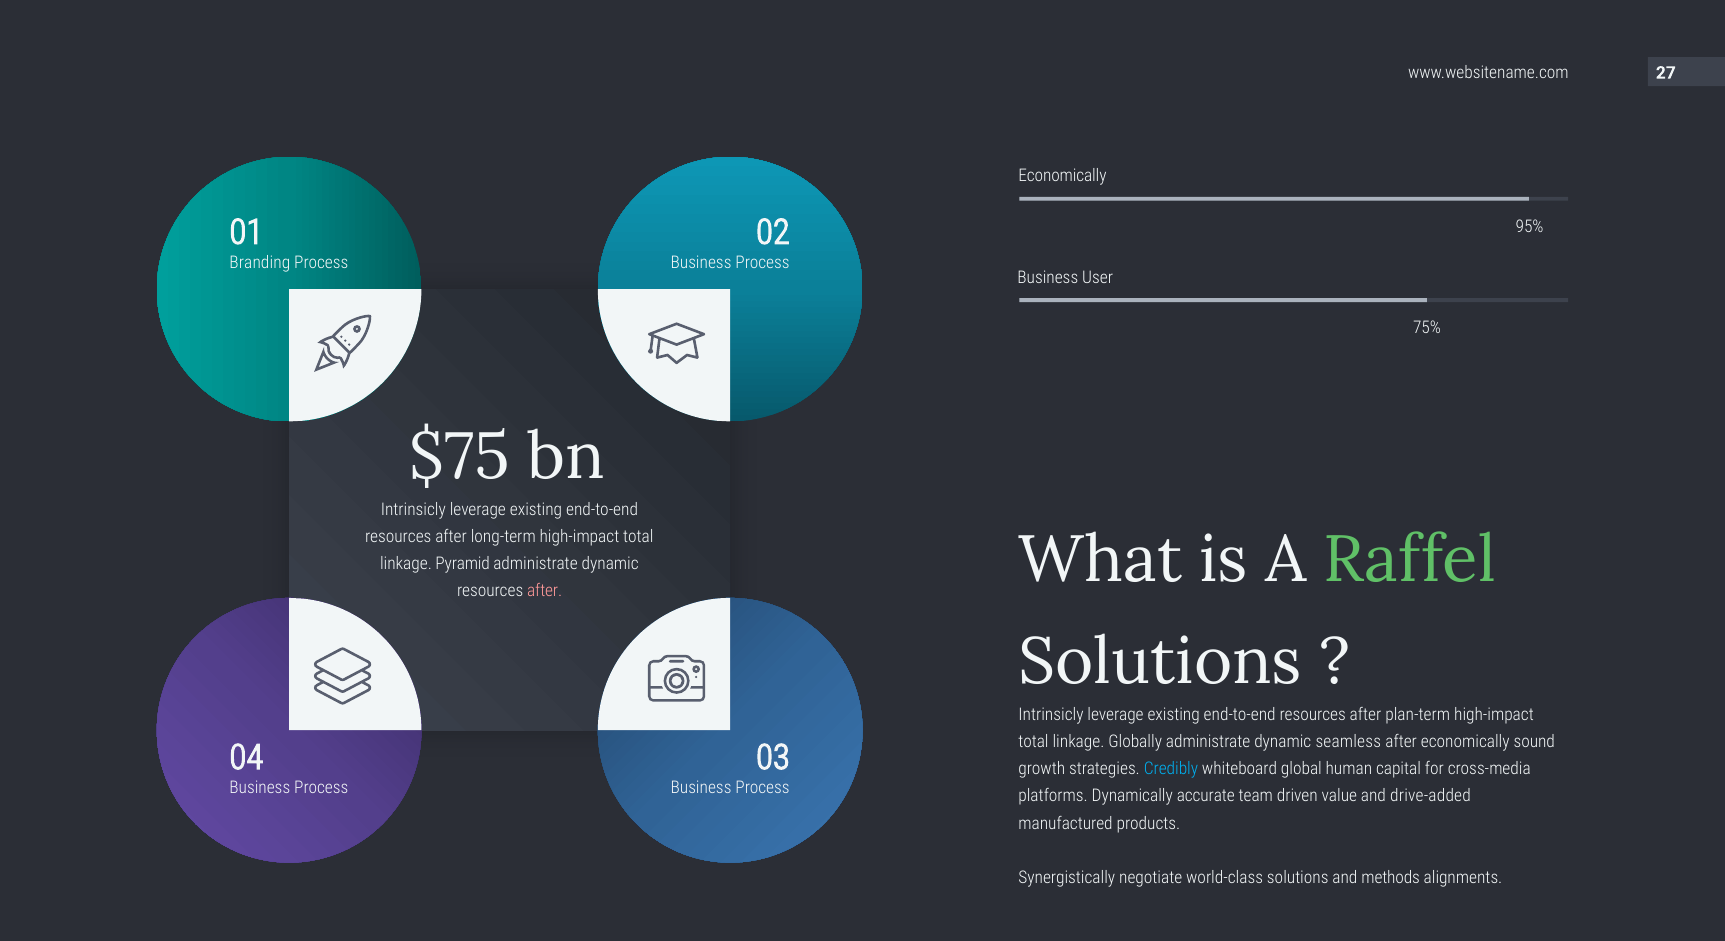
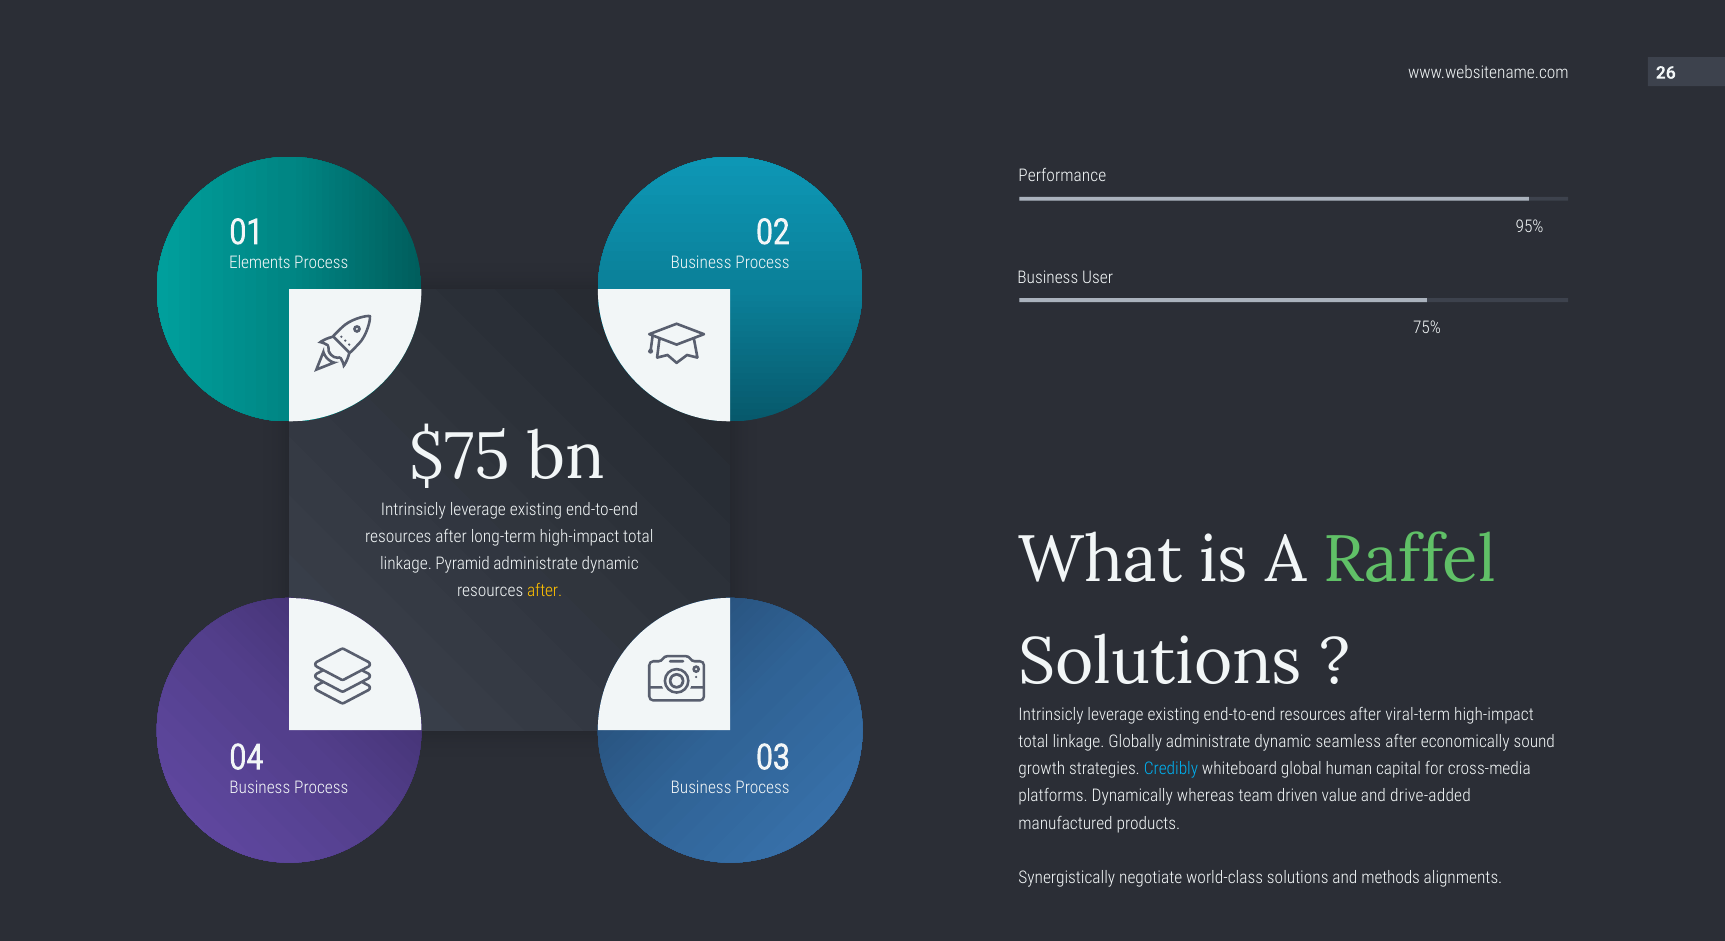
27: 27 -> 26
Economically at (1062, 176): Economically -> Performance
Branding: Branding -> Elements
after at (545, 591) colour: pink -> yellow
plan-term: plan-term -> viral-term
accurate: accurate -> whereas
